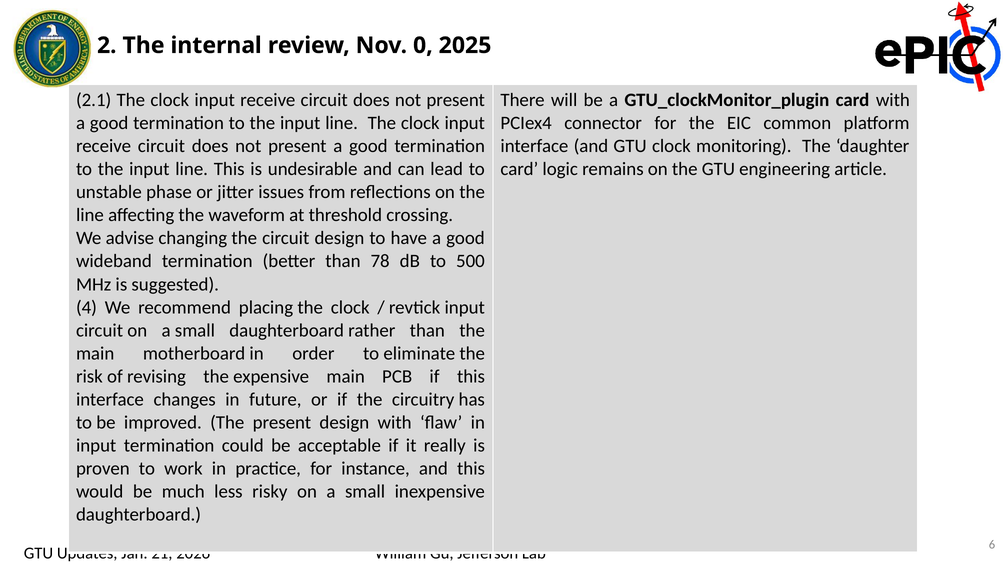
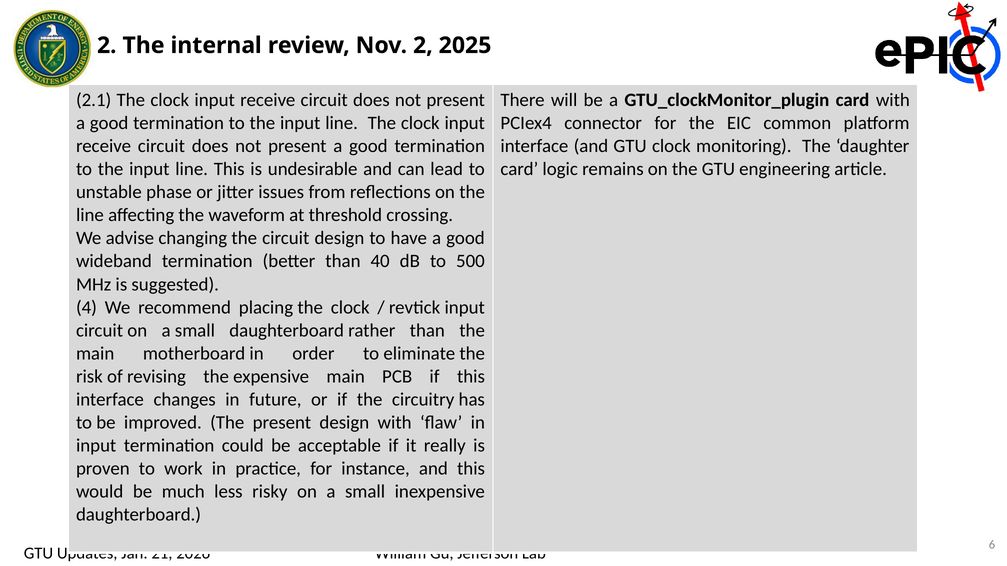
Nov 0: 0 -> 2
78: 78 -> 40
